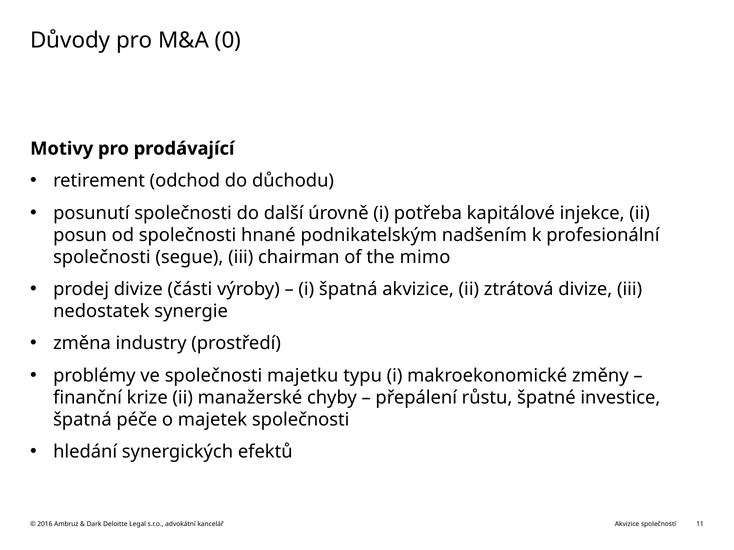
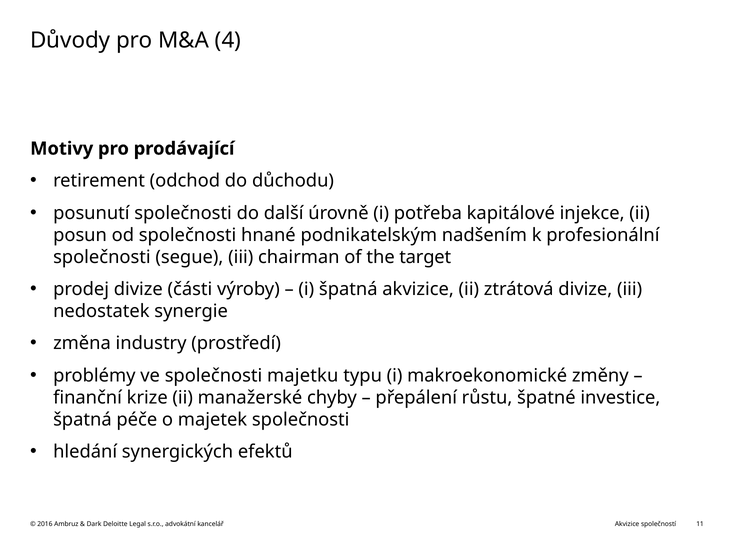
0: 0 -> 4
mimo: mimo -> target
